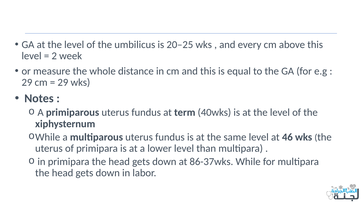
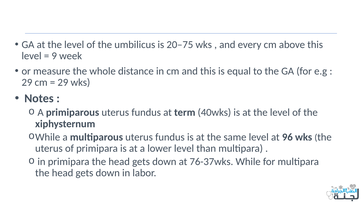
20–25: 20–25 -> 20–75
2: 2 -> 9
46: 46 -> 96
86-37wks: 86-37wks -> 76-37wks
